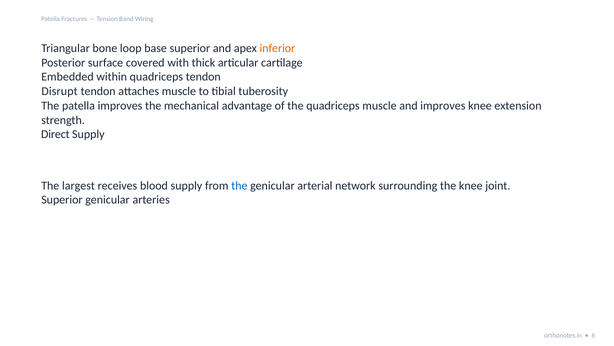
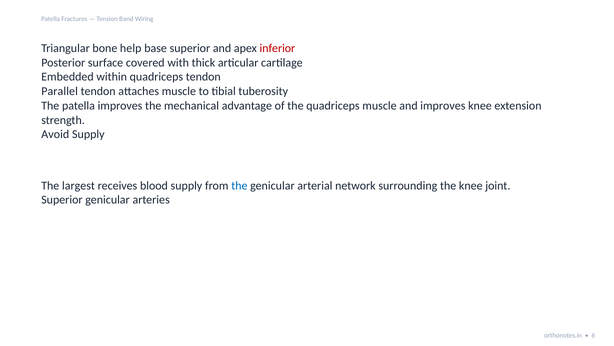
loop: loop -> help
inferior colour: orange -> red
Disrupt: Disrupt -> Parallel
Direct: Direct -> Avoid
